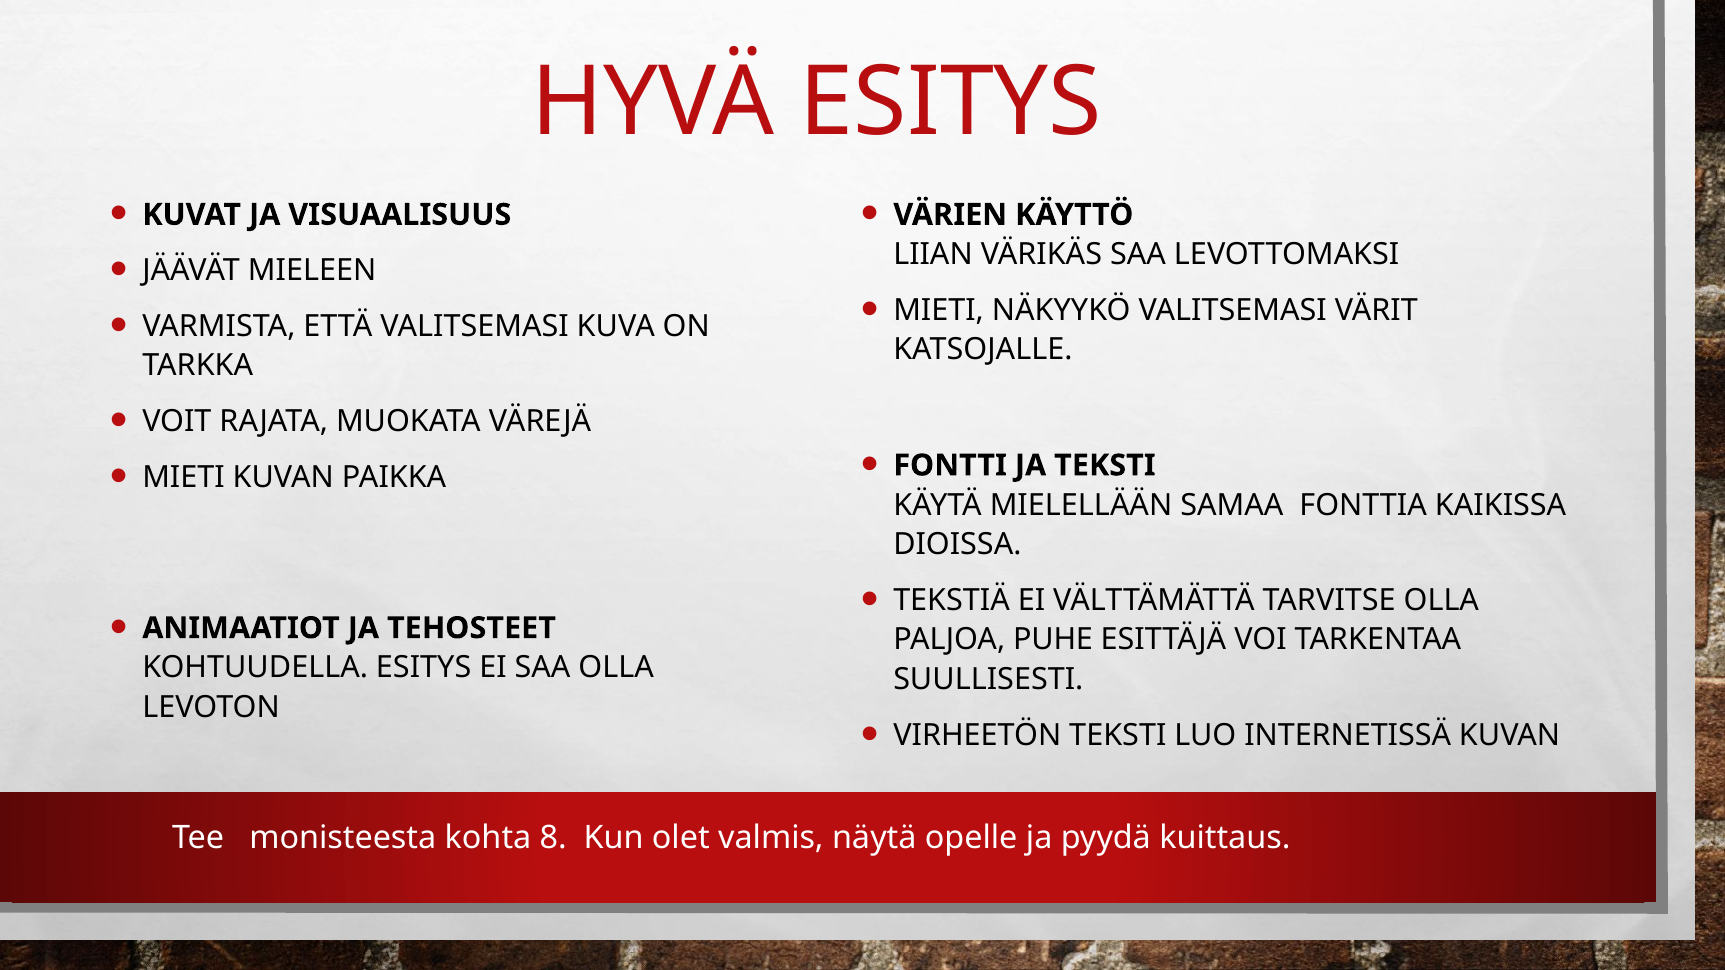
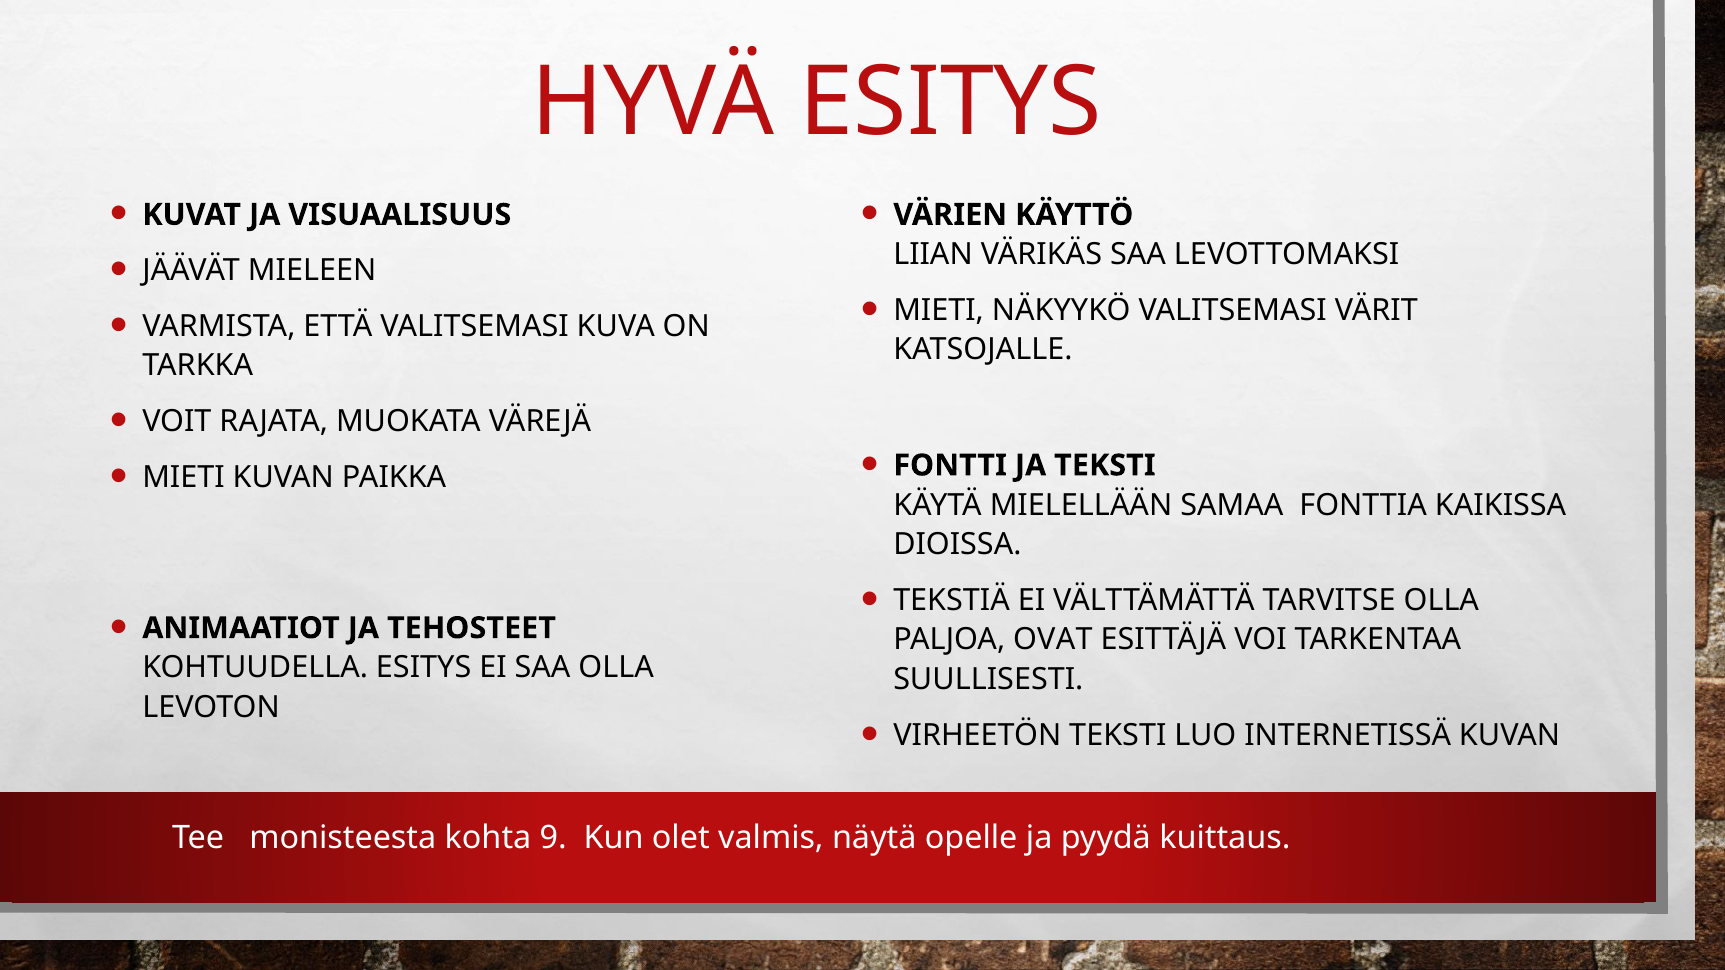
PUHE: PUHE -> OVAT
8: 8 -> 9
